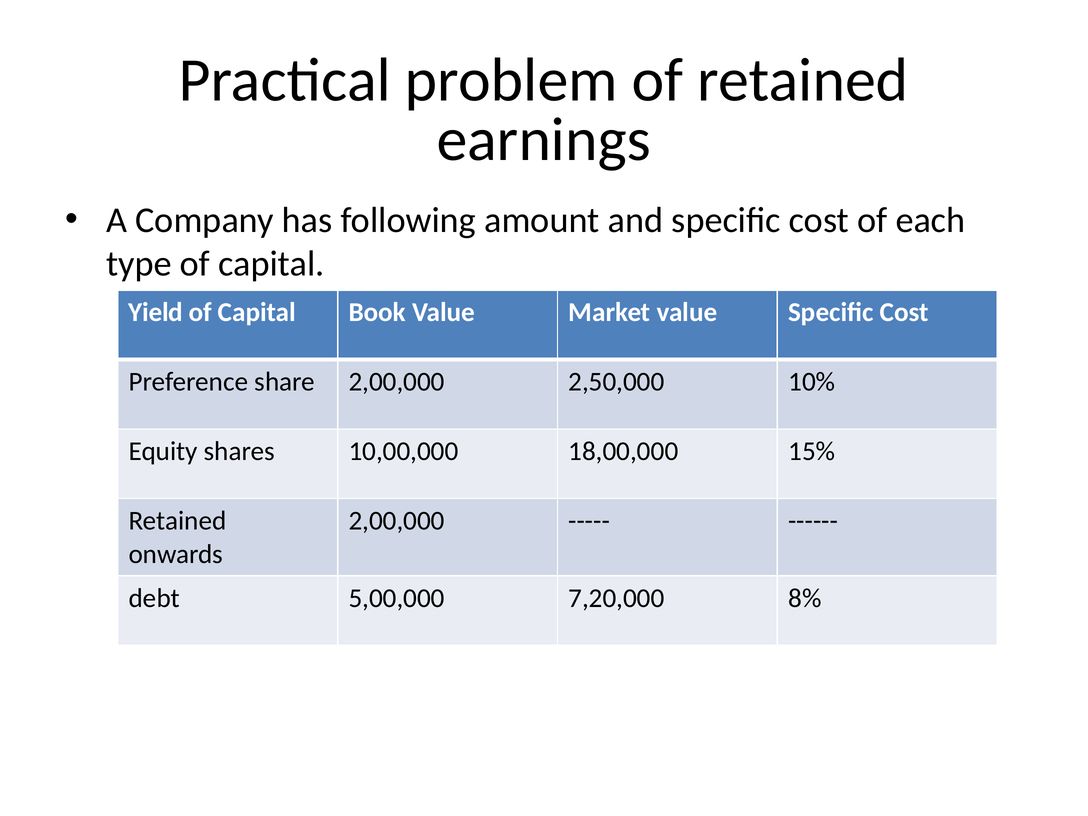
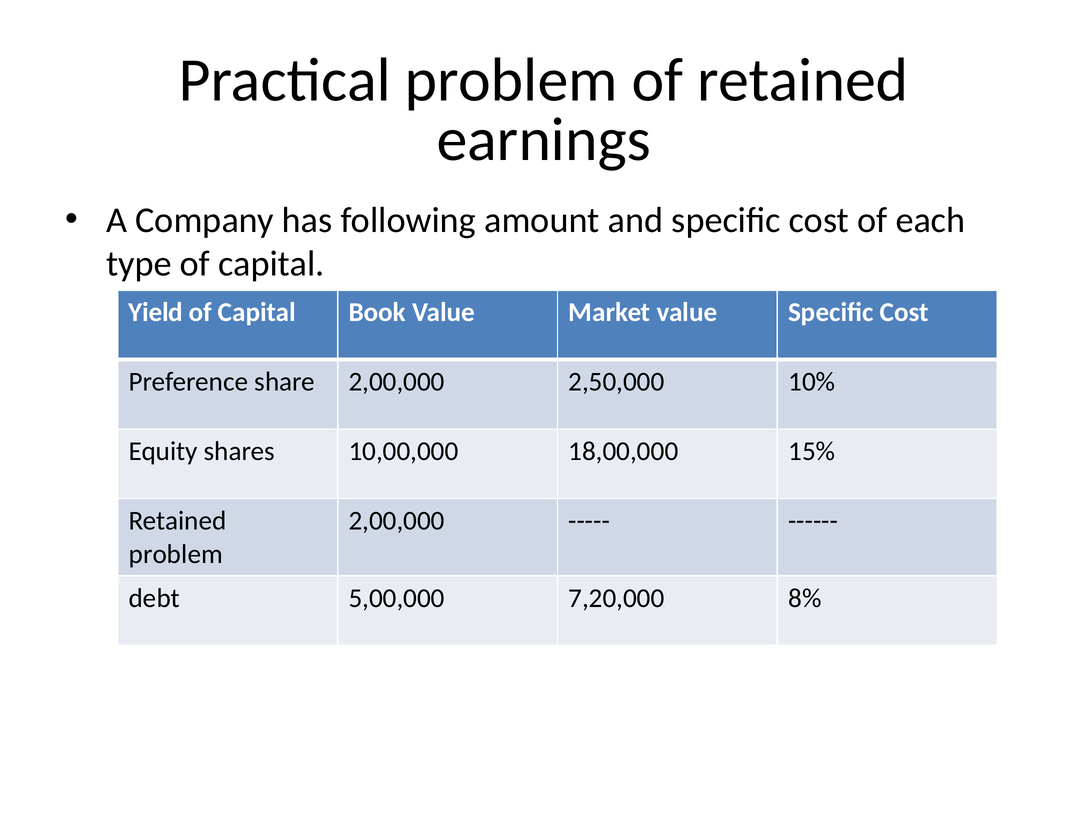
onwards at (176, 554): onwards -> problem
